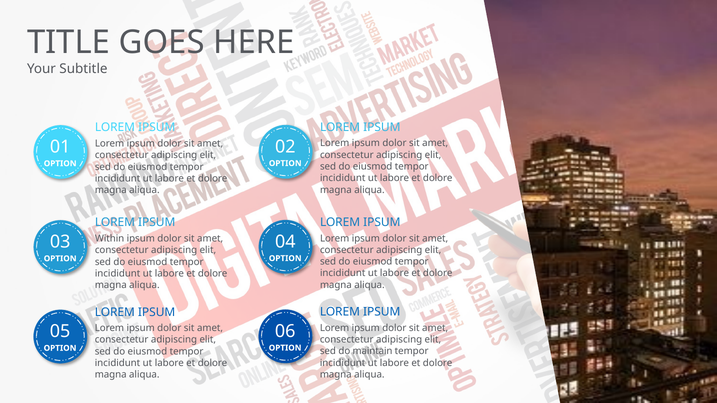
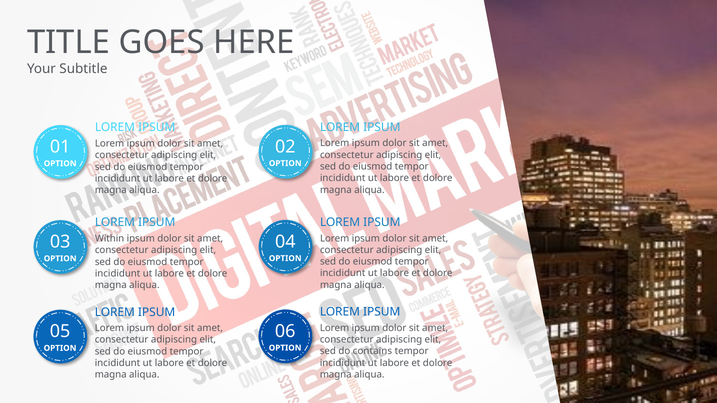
maintain: maintain -> contains
